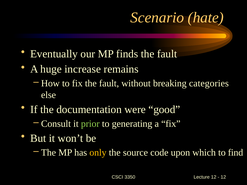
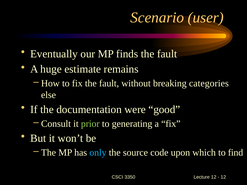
hate: hate -> user
increase: increase -> estimate
only colour: yellow -> light blue
